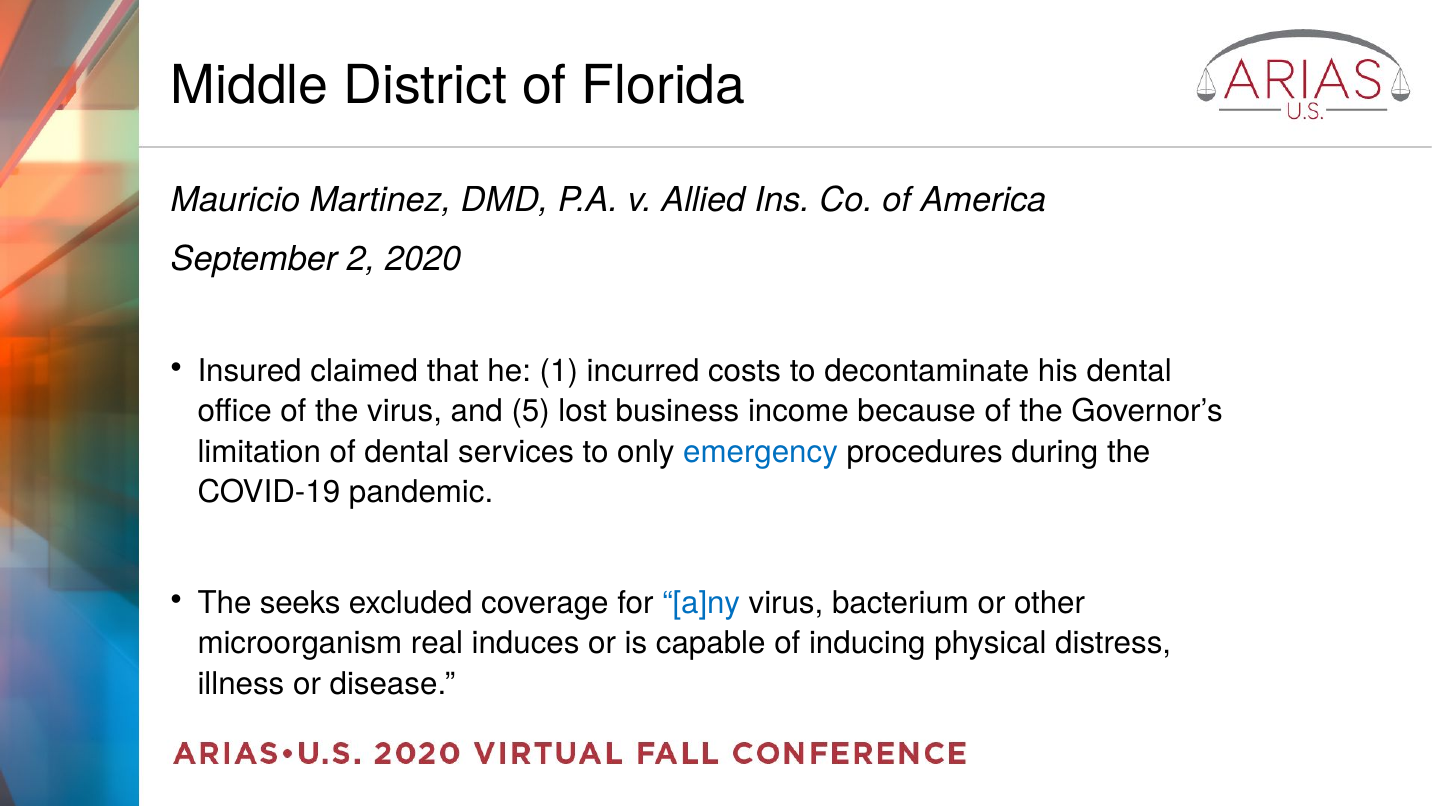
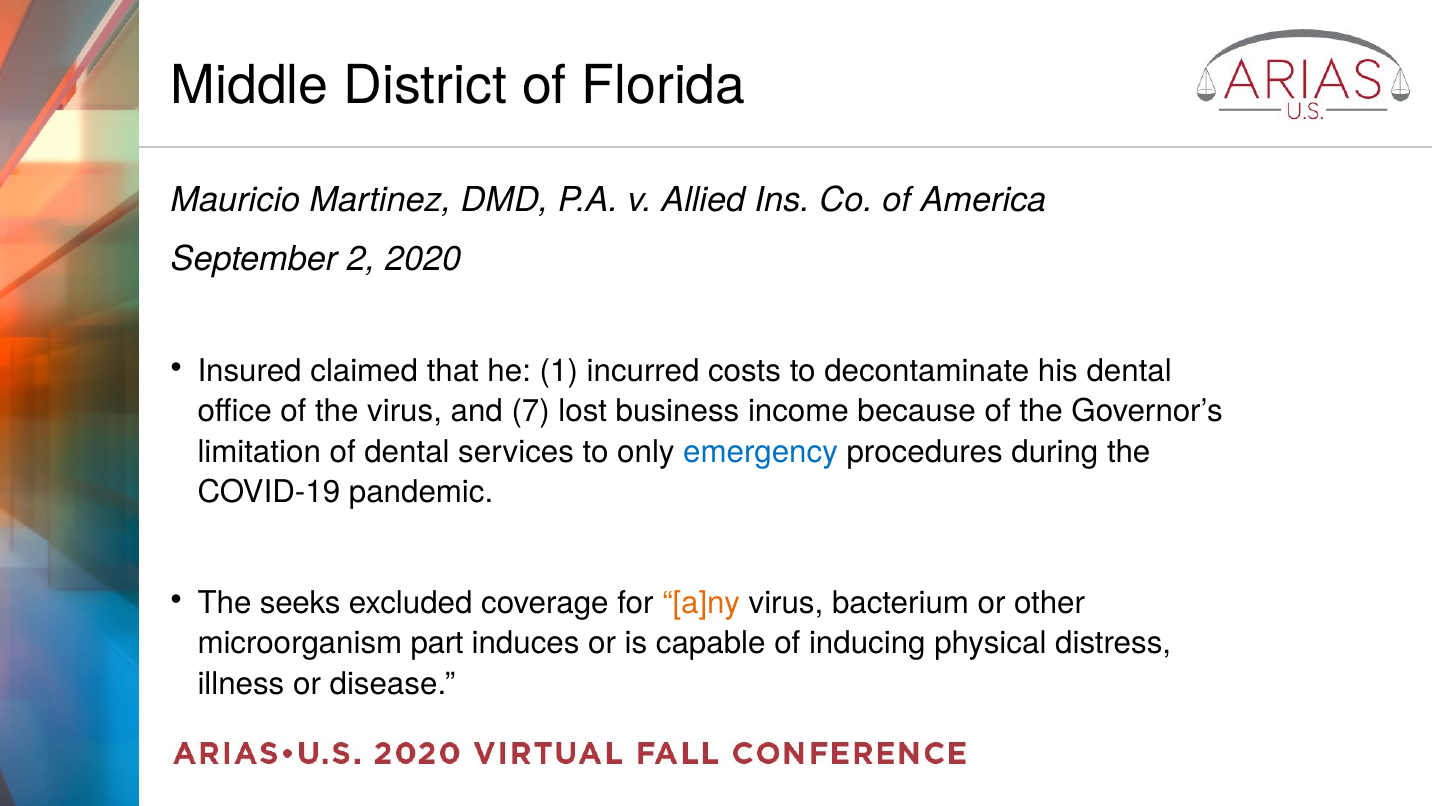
5: 5 -> 7
a]ny colour: blue -> orange
real: real -> part
